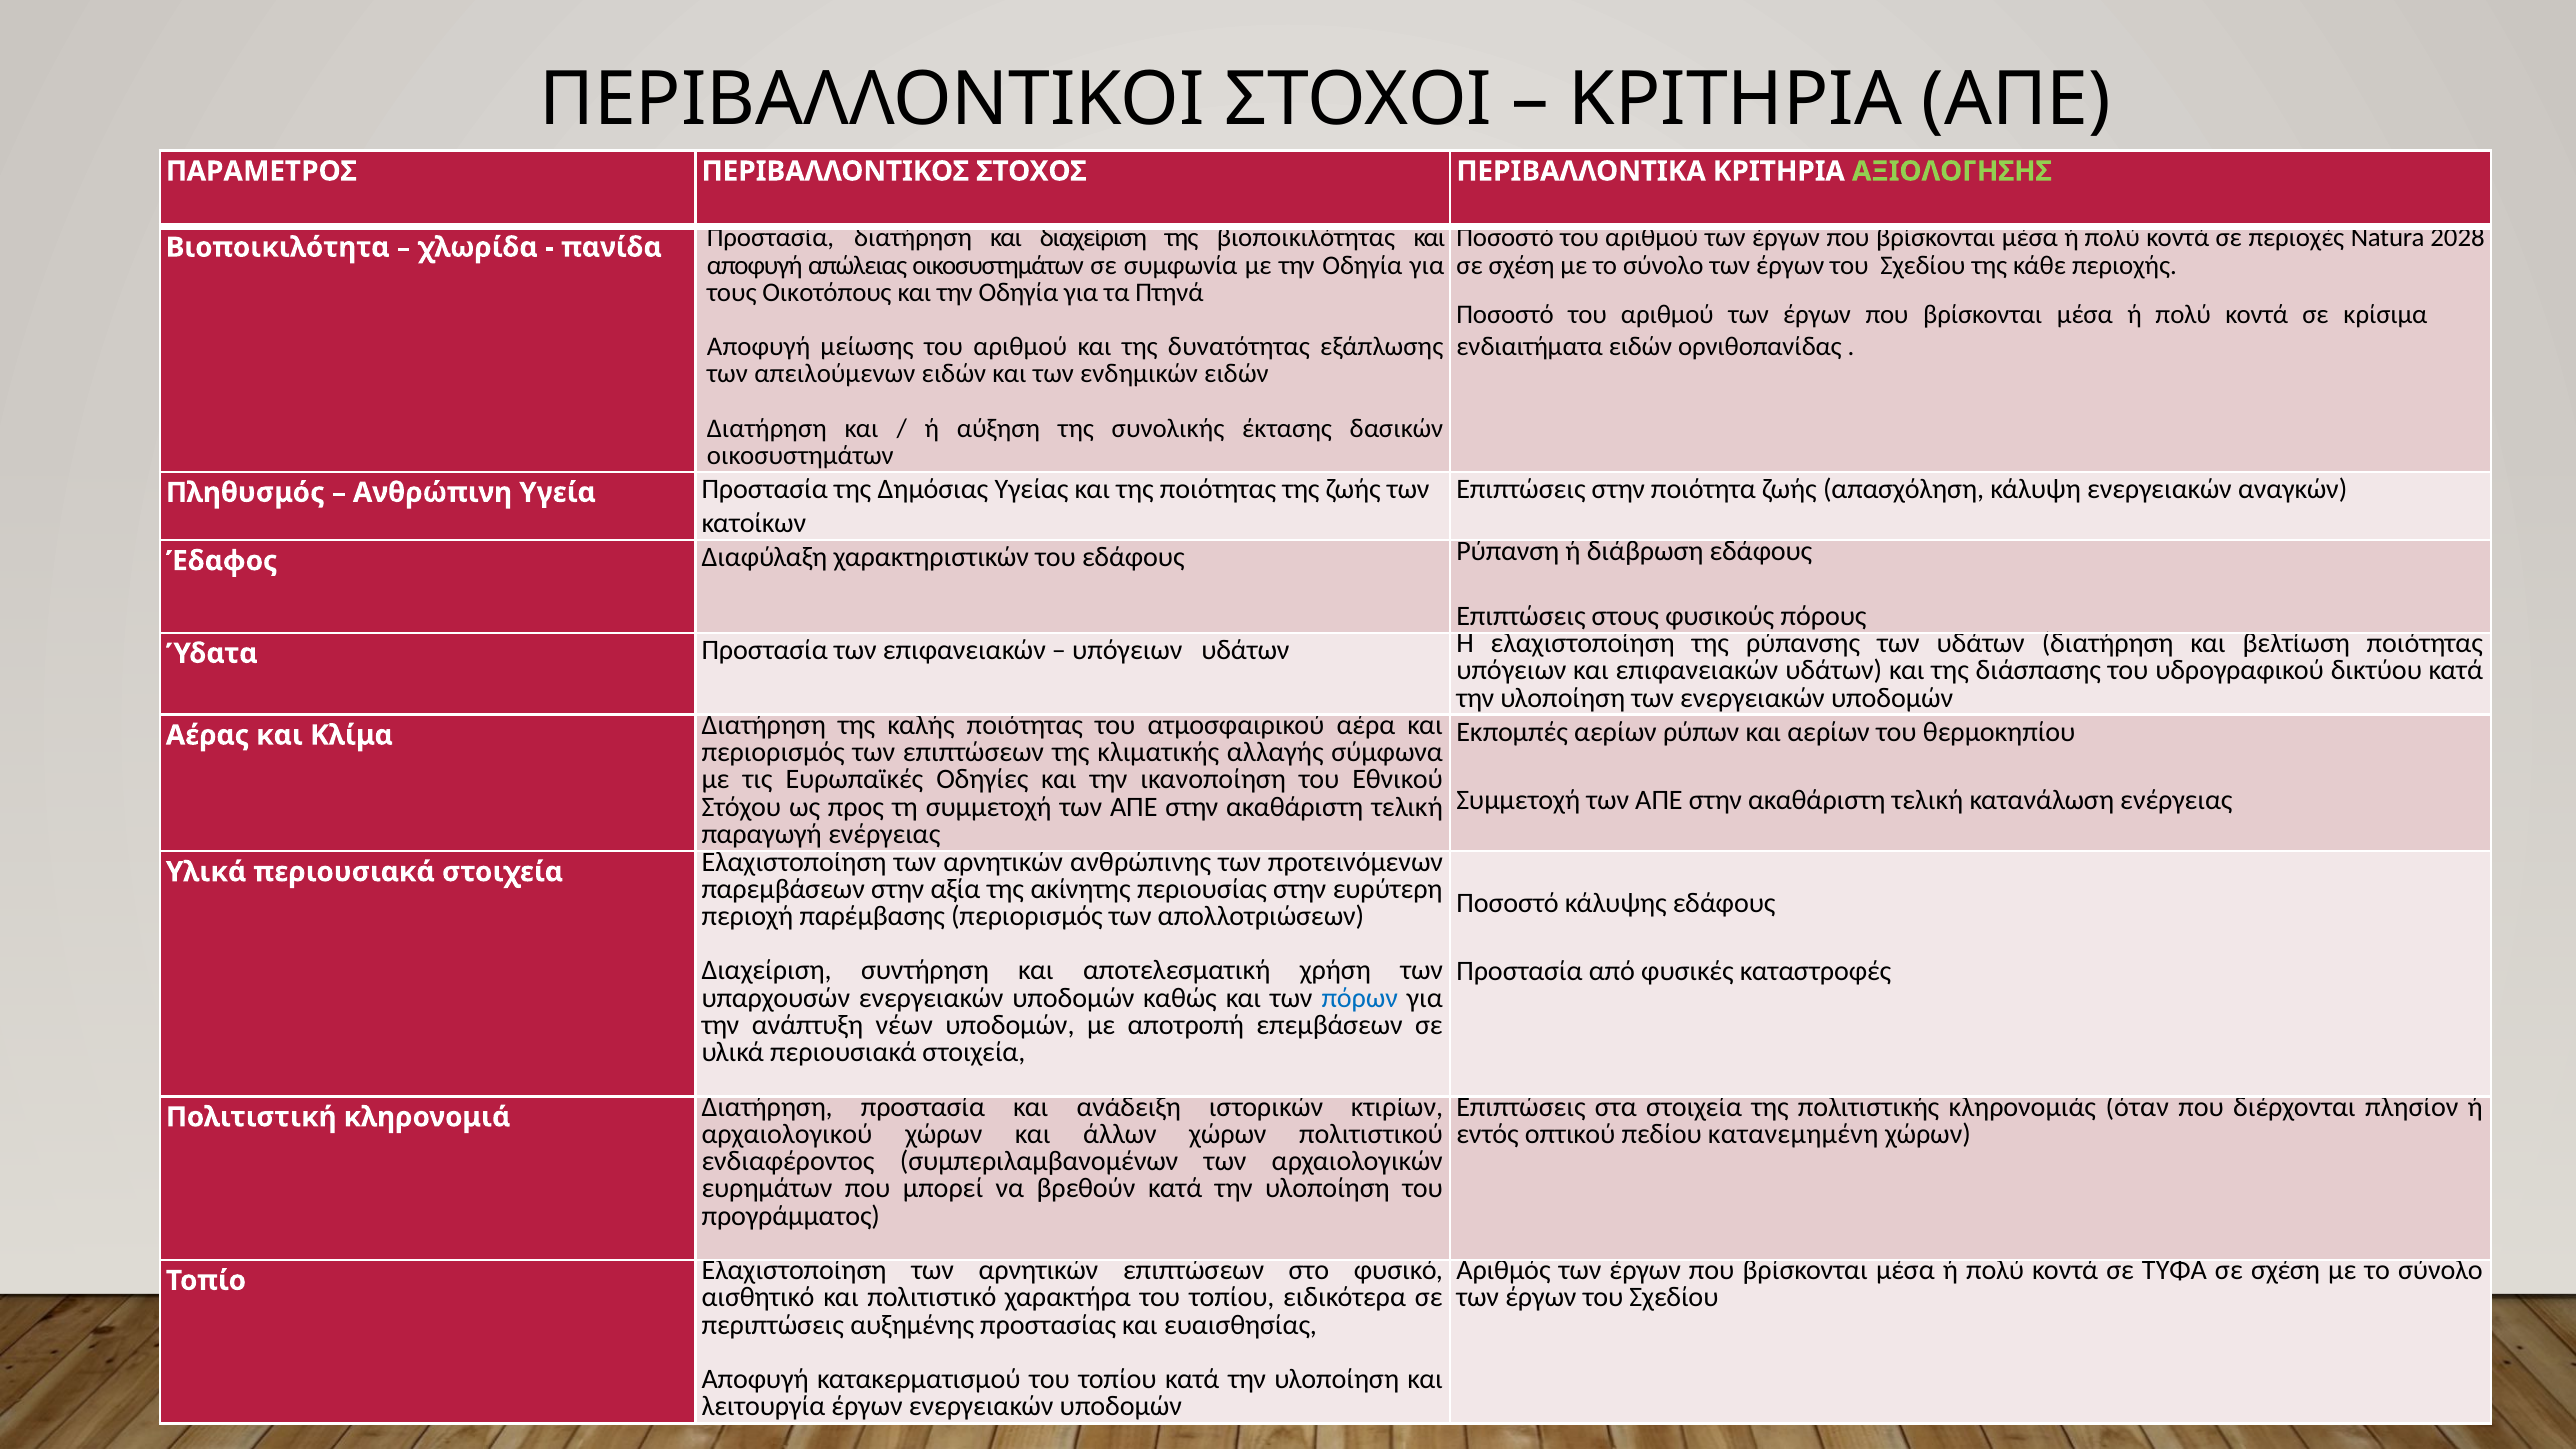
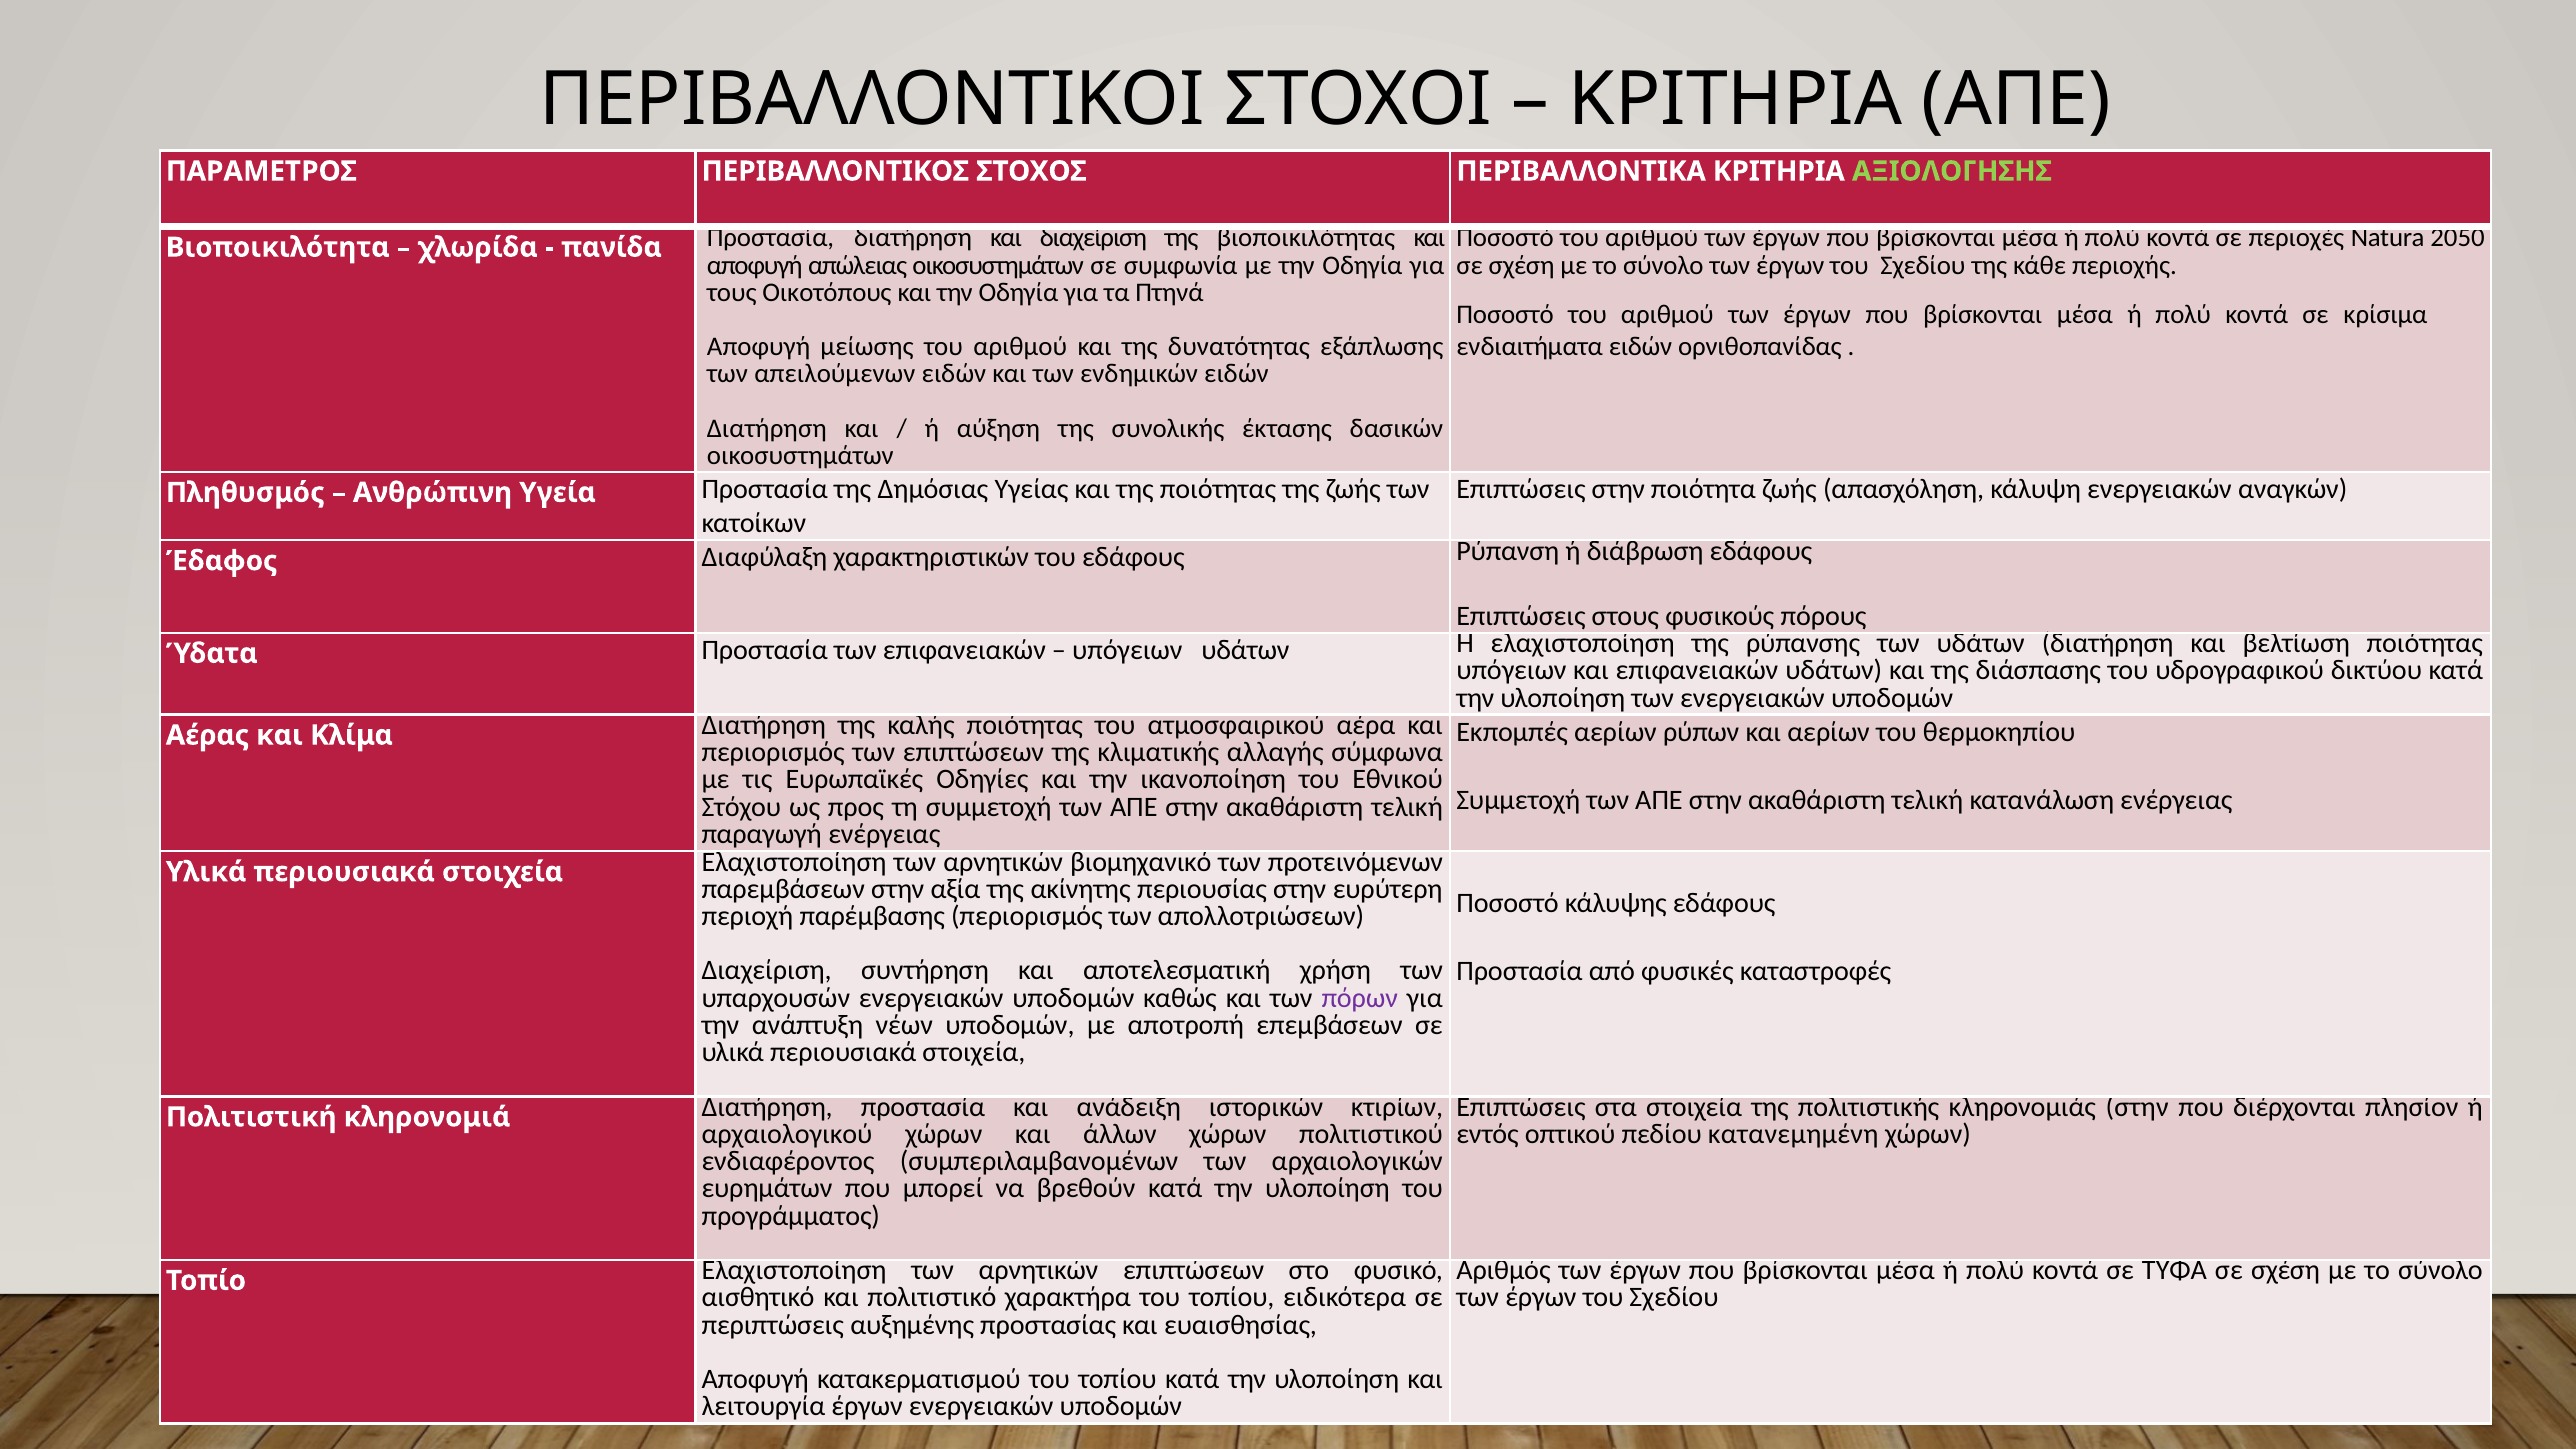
2028: 2028 -> 2050
ανθρώπινης: ανθρώπινης -> βιομηχανικό
πόρων colour: blue -> purple
κληρονομιάς όταν: όταν -> στην
